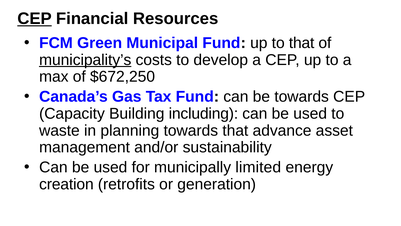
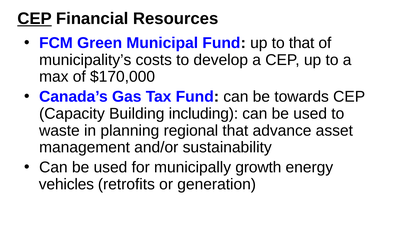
municipality’s underline: present -> none
$672,250: $672,250 -> $170,000
planning towards: towards -> regional
limited: limited -> growth
creation: creation -> vehicles
